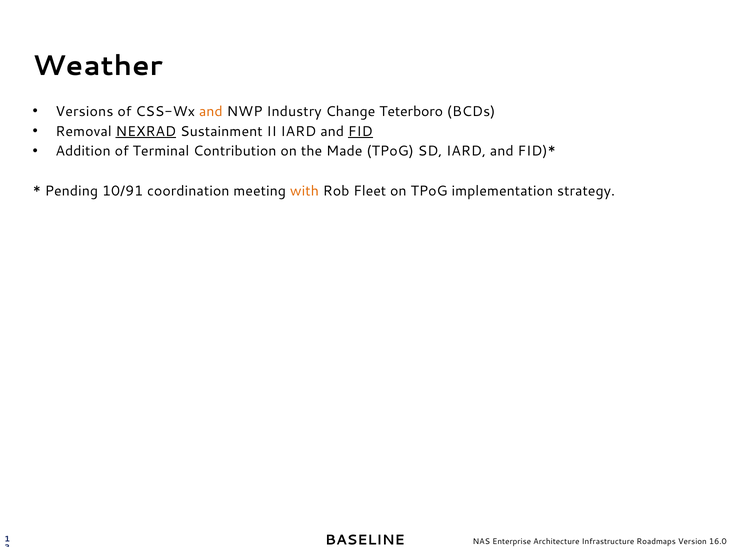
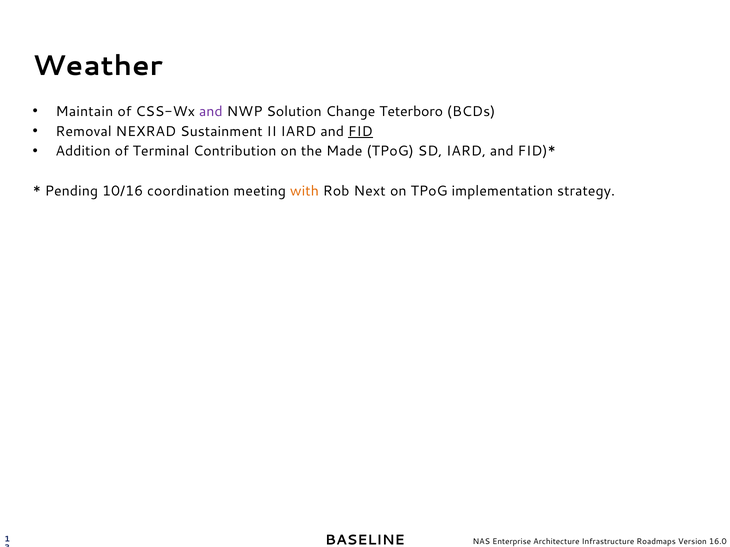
Versions: Versions -> Maintain
and at (211, 112) colour: orange -> purple
Industry: Industry -> Solution
NEXRAD underline: present -> none
10/91: 10/91 -> 10/16
Fleet: Fleet -> Next
